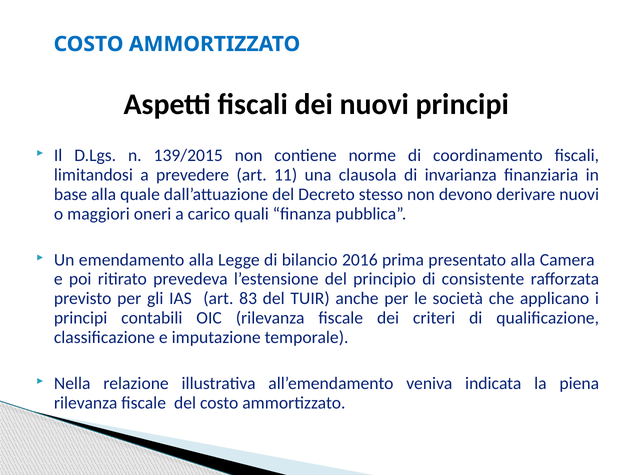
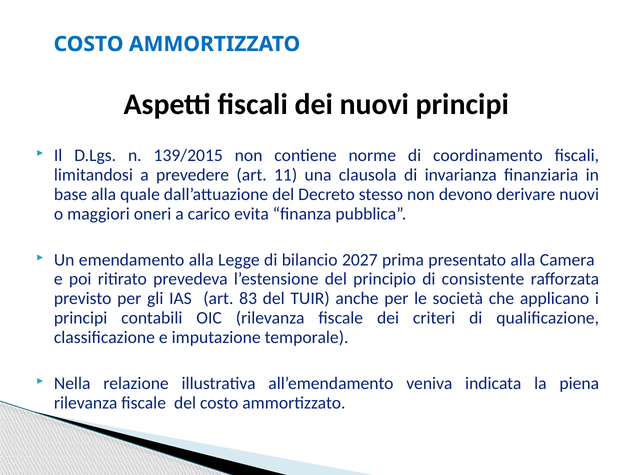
quali: quali -> evita
2016: 2016 -> 2027
